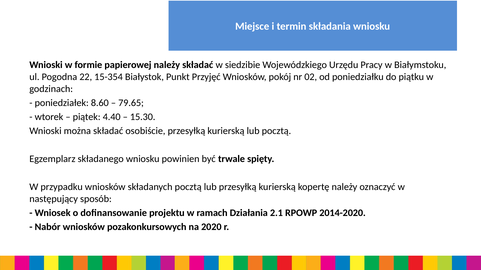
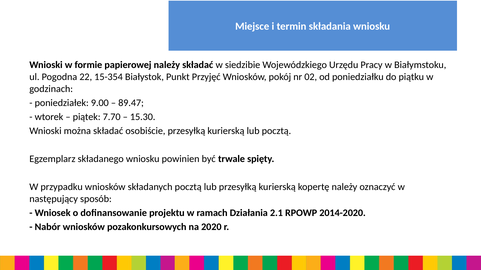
8.60: 8.60 -> 9.00
79.65: 79.65 -> 89.47
4.40: 4.40 -> 7.70
